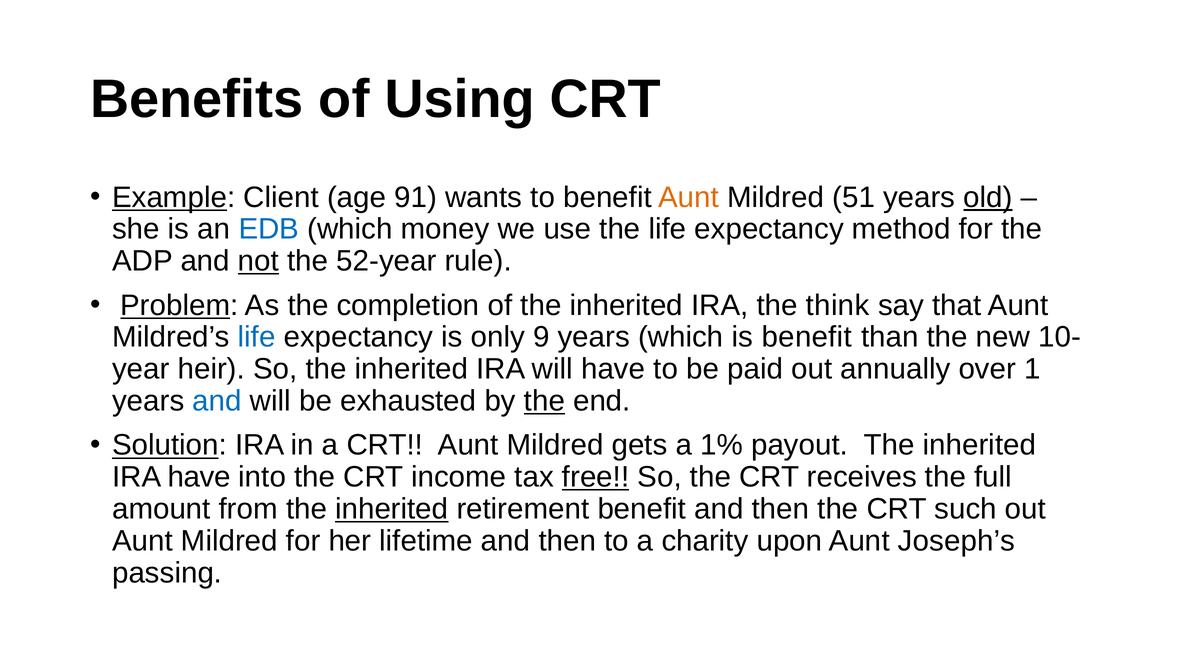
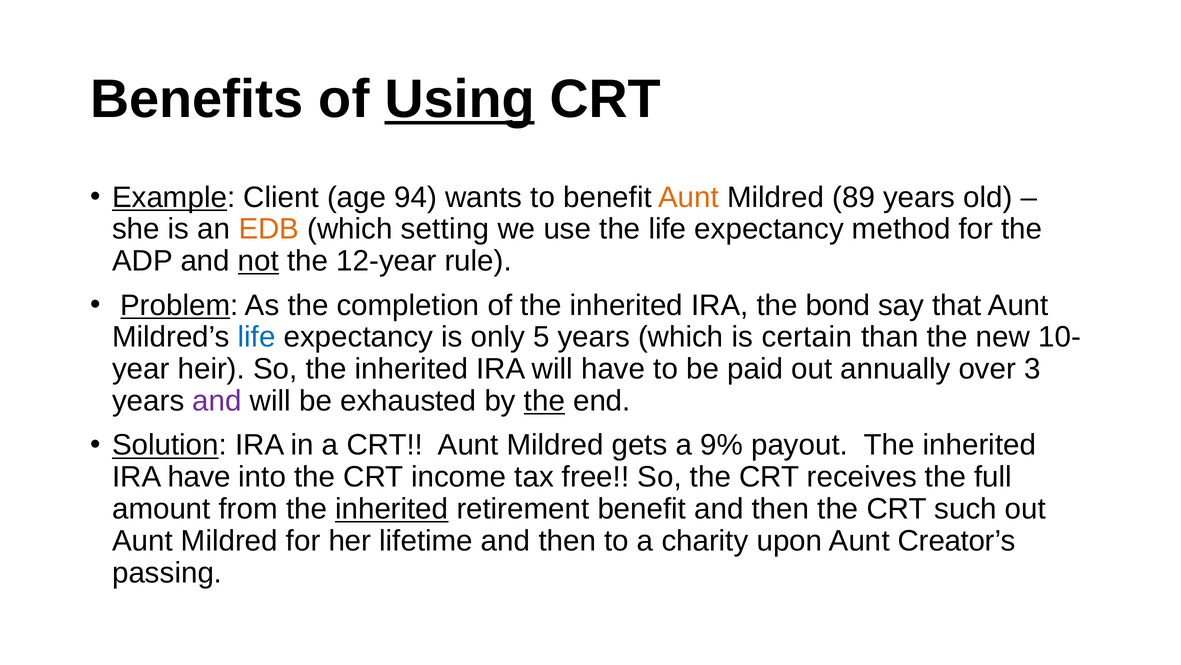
Using underline: none -> present
91: 91 -> 94
51: 51 -> 89
old underline: present -> none
EDB colour: blue -> orange
money: money -> setting
52-year: 52-year -> 12-year
think: think -> bond
9: 9 -> 5
is benefit: benefit -> certain
1: 1 -> 3
and at (217, 401) colour: blue -> purple
1%: 1% -> 9%
free underline: present -> none
Joseph’s: Joseph’s -> Creator’s
